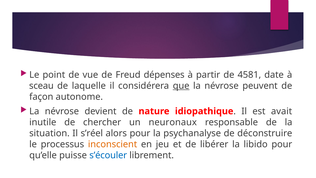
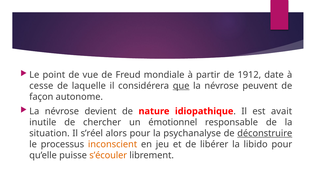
dépenses: dépenses -> mondiale
4581: 4581 -> 1912
sceau: sceau -> cesse
neuronaux: neuronaux -> émotionnel
déconstruire underline: none -> present
s’écouler colour: blue -> orange
